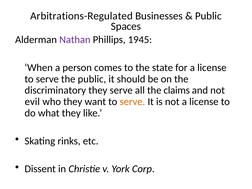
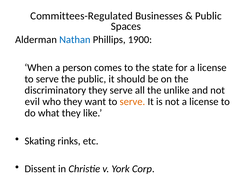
Arbitrations-Regulated: Arbitrations-Regulated -> Committees-Regulated
Nathan colour: purple -> blue
1945: 1945 -> 1900
claims: claims -> unlike
